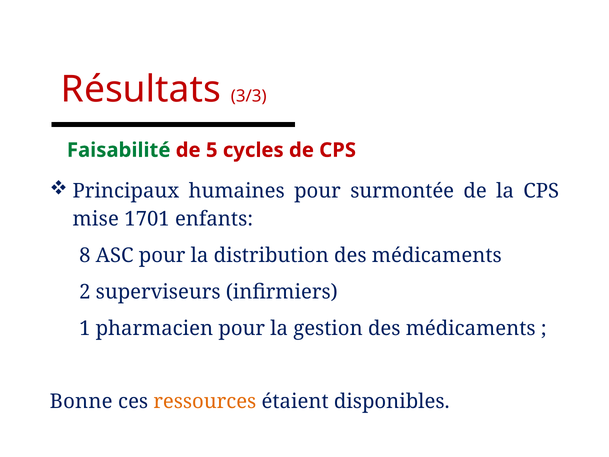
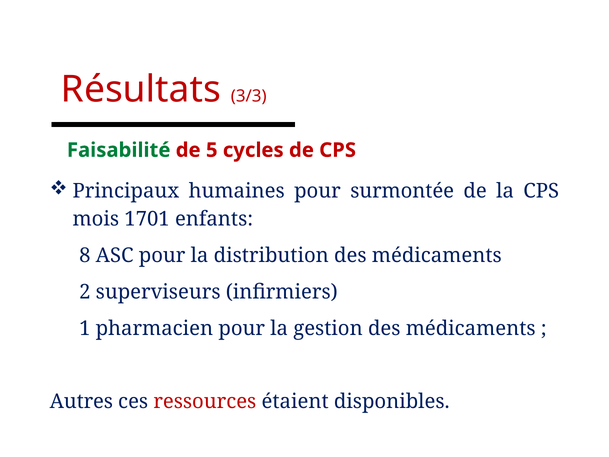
mise: mise -> mois
Bonne: Bonne -> Autres
ressources colour: orange -> red
